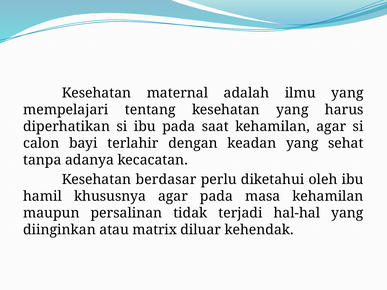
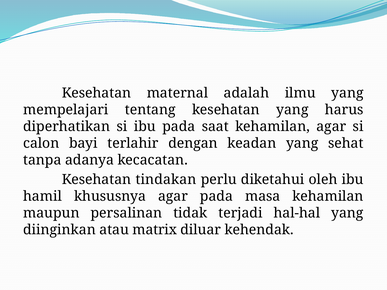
berdasar: berdasar -> tindakan
